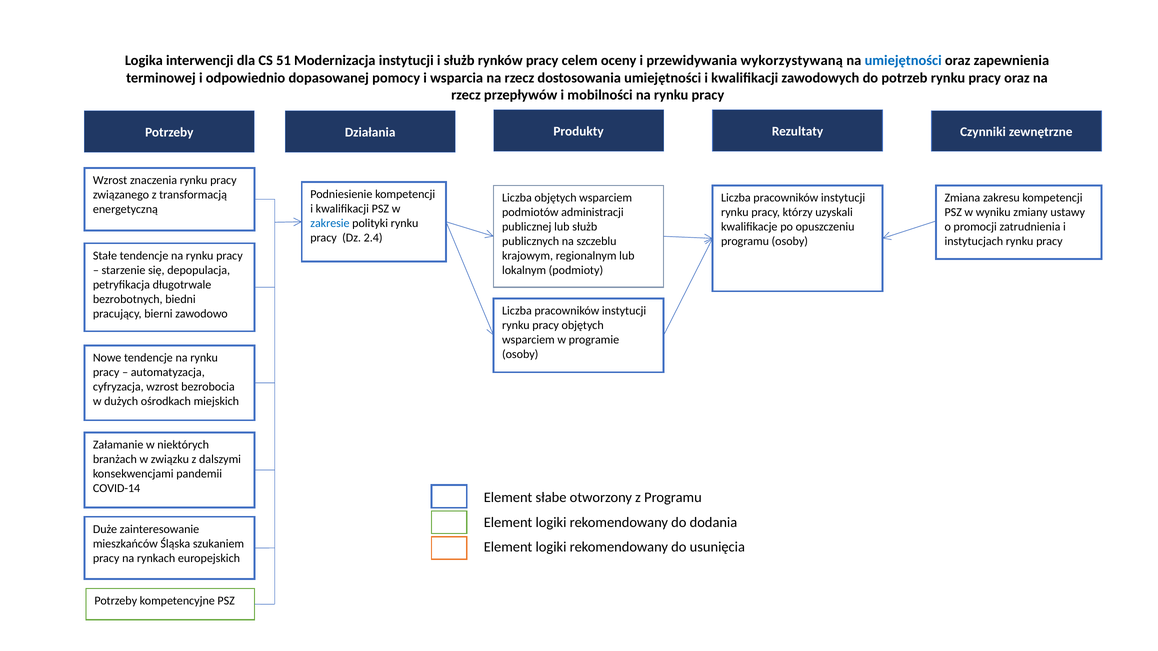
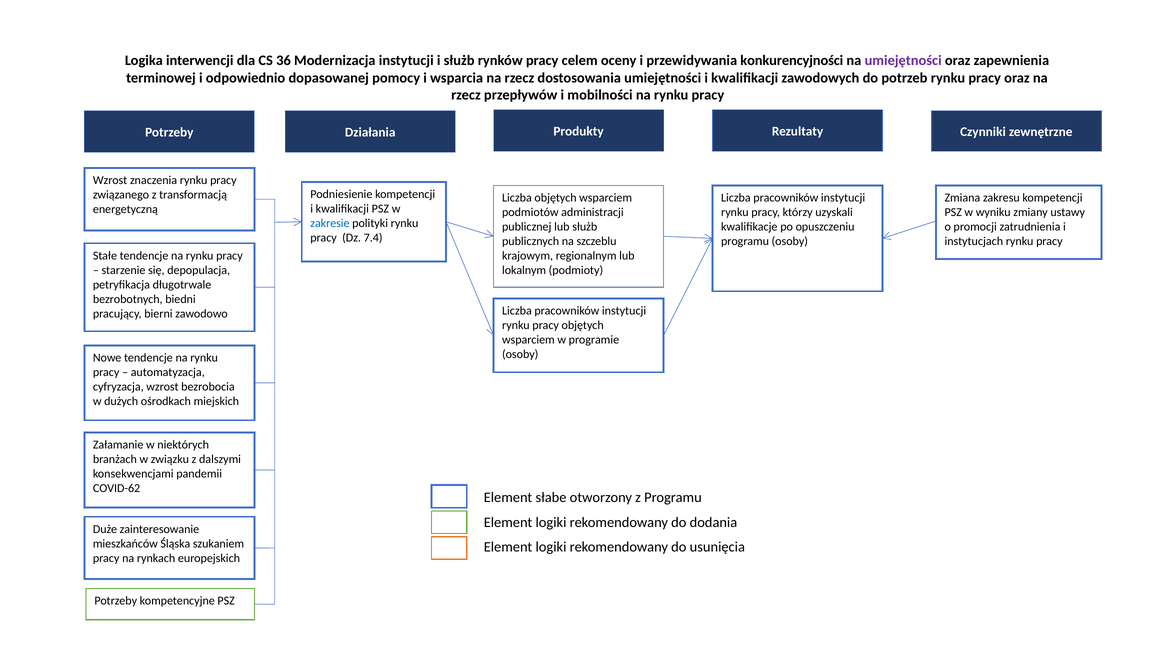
51: 51 -> 36
wykorzystywaną: wykorzystywaną -> konkurencyjności
umiejętności at (903, 61) colour: blue -> purple
2.4: 2.4 -> 7.4
COVID-14: COVID-14 -> COVID-62
